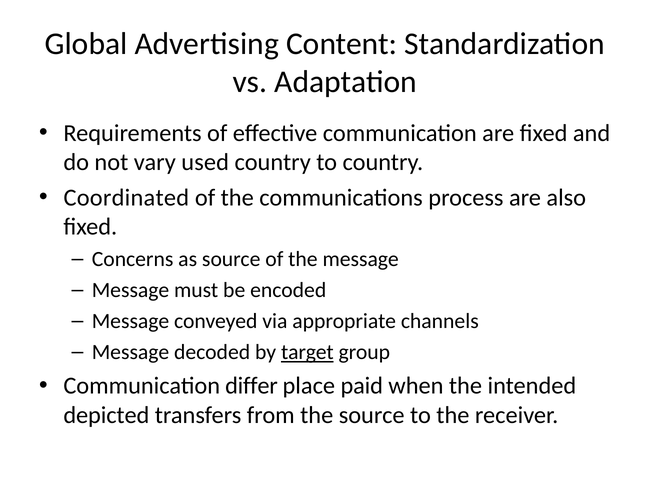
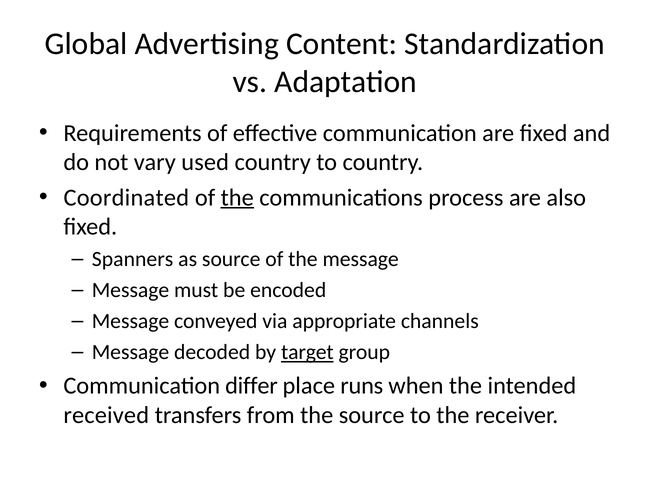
the at (237, 198) underline: none -> present
Concerns: Concerns -> Spanners
paid: paid -> runs
depicted: depicted -> received
